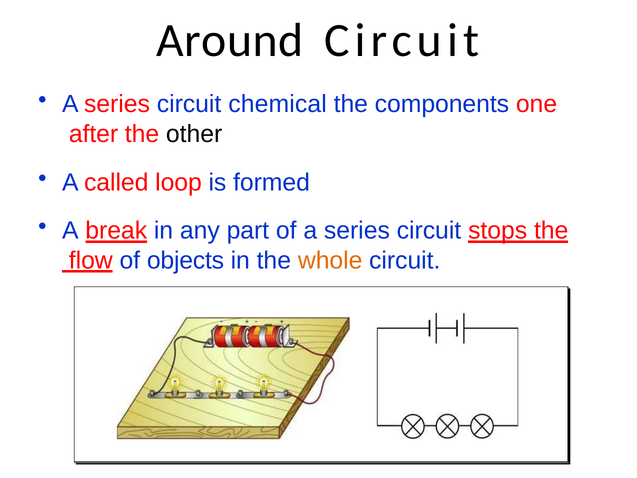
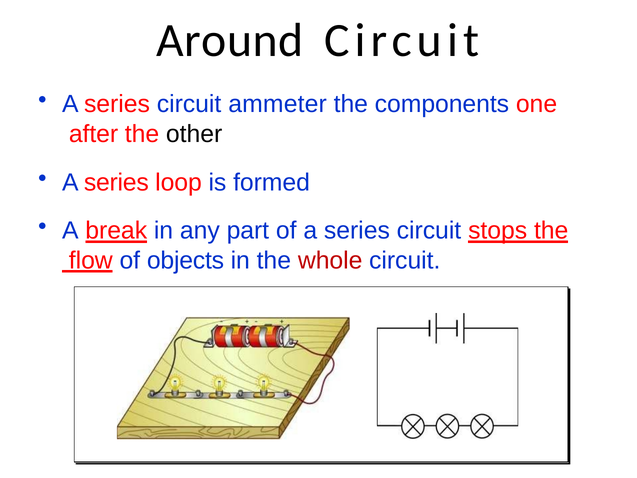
chemical: chemical -> ammeter
called at (116, 182): called -> series
whole colour: orange -> red
